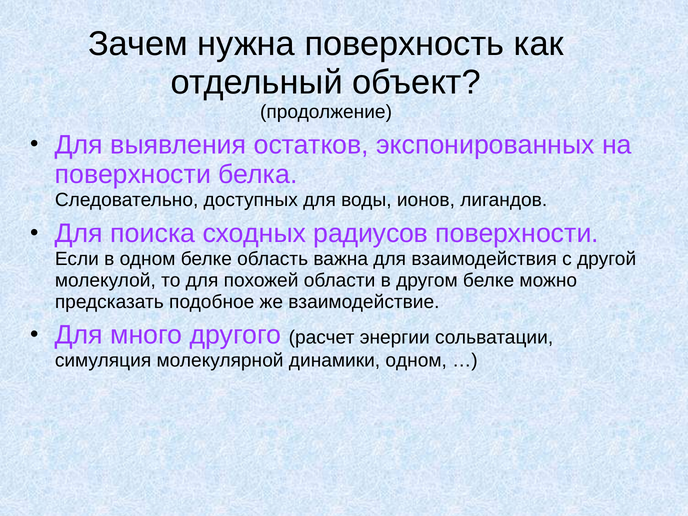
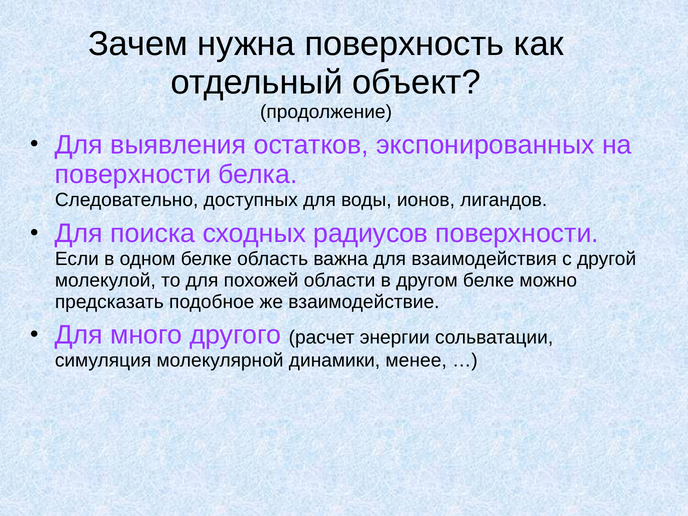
динамики одном: одном -> менее
